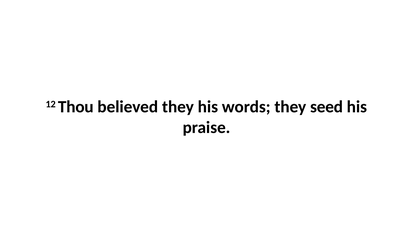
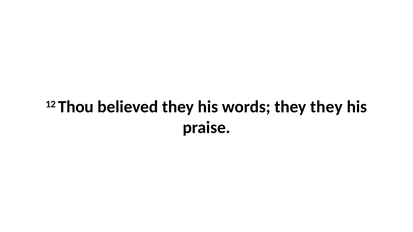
they seed: seed -> they
